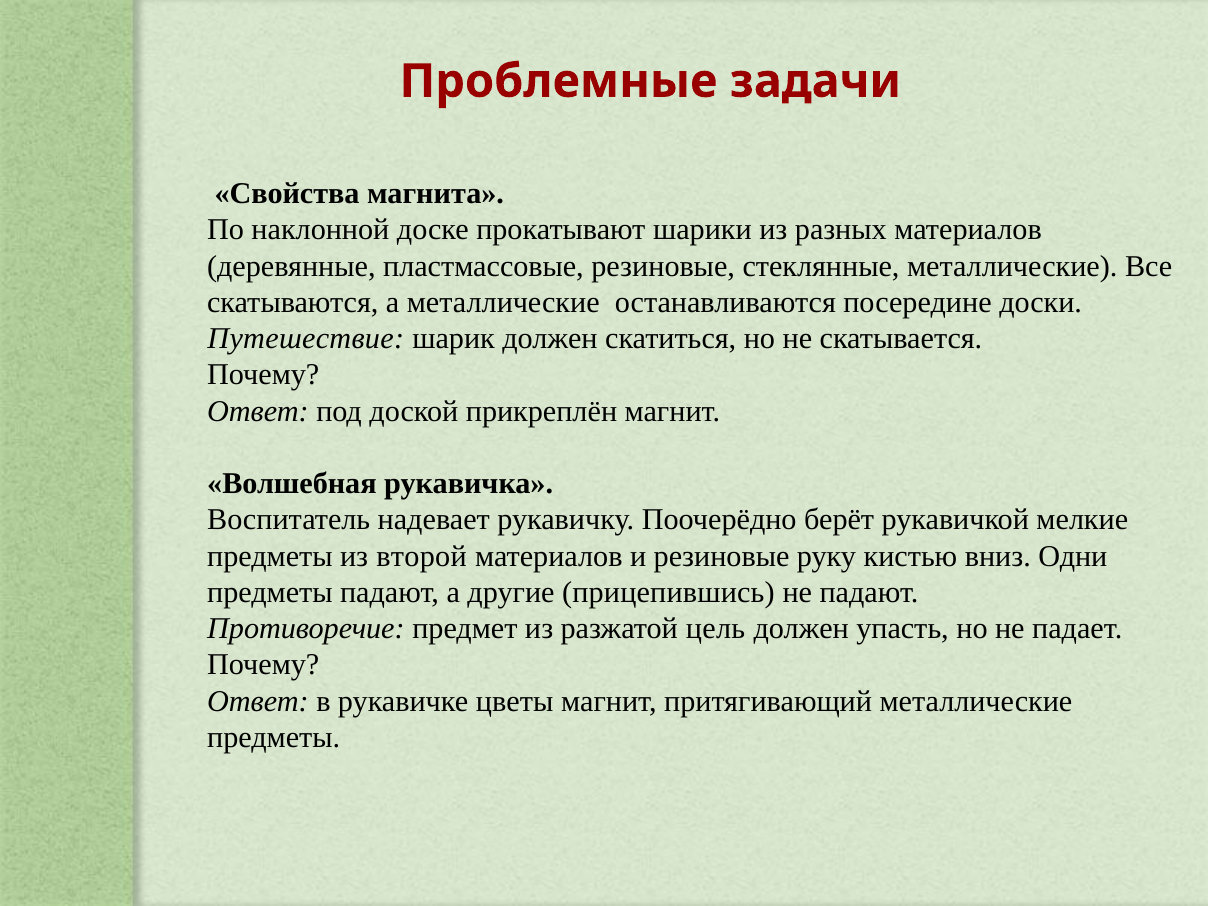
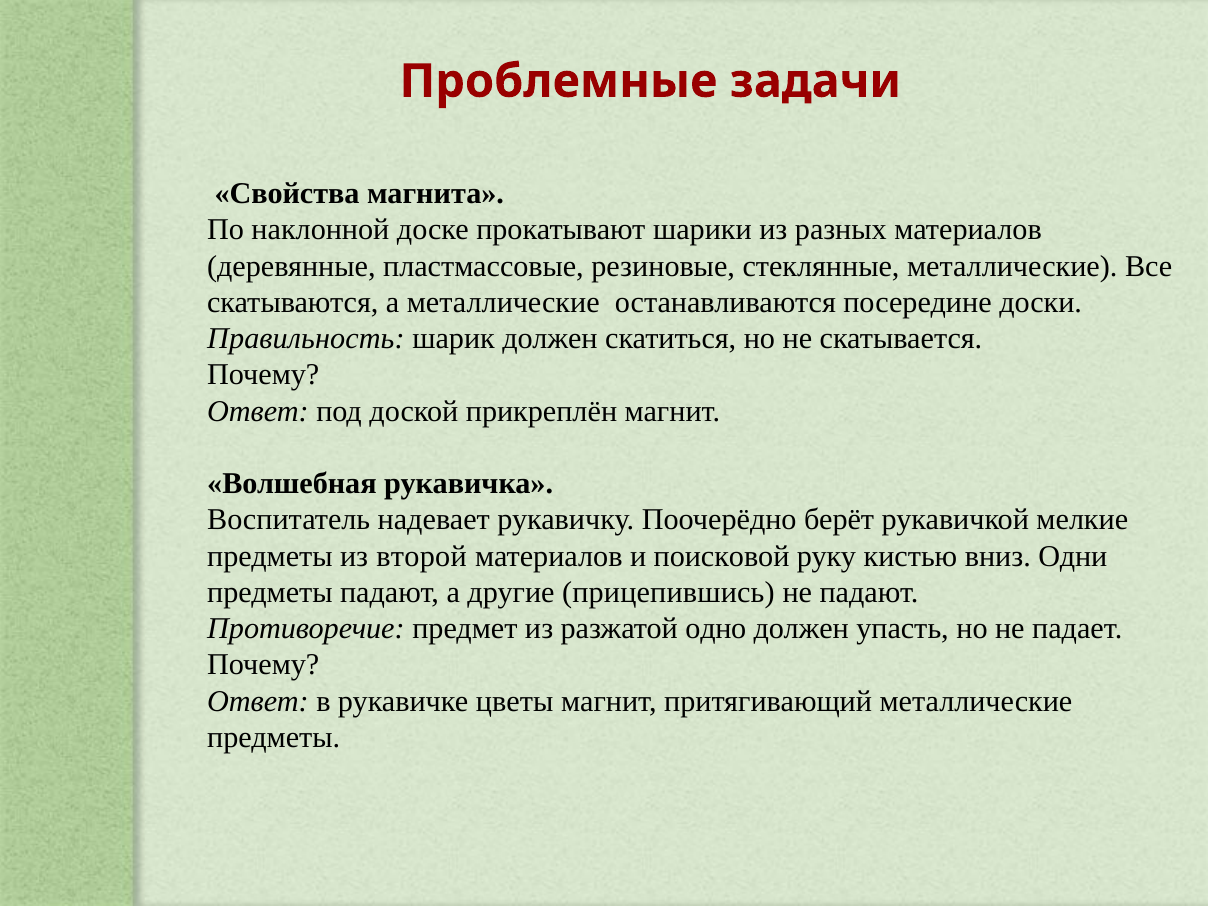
Путешествие: Путешествие -> Правильность
и резиновые: резиновые -> поисковой
цель: цель -> одно
